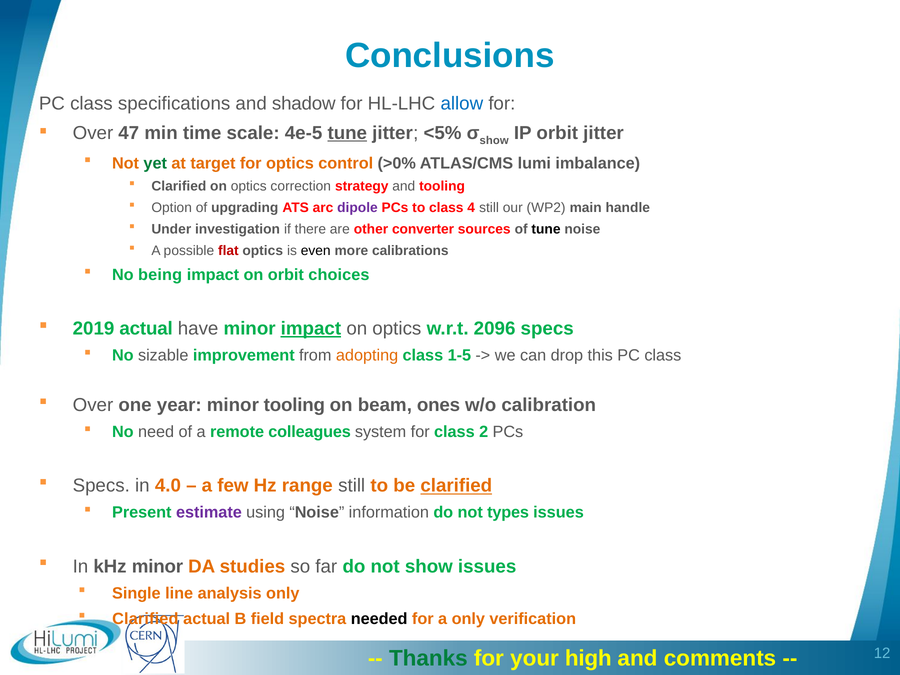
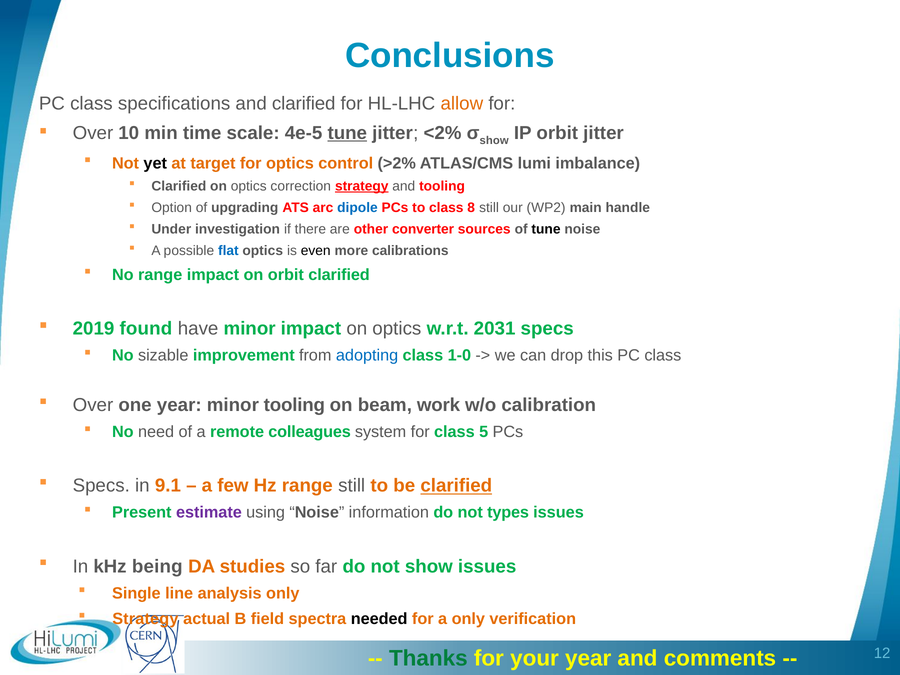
and shadow: shadow -> clarified
allow colour: blue -> orange
47: 47 -> 10
<5%: <5% -> <2%
yet colour: green -> black
>0%: >0% -> >2%
strategy at (362, 186) underline: none -> present
dipole colour: purple -> blue
4: 4 -> 8
flat colour: red -> blue
No being: being -> range
orbit choices: choices -> clarified
2019 actual: actual -> found
impact at (311, 329) underline: present -> none
2096: 2096 -> 2031
adopting colour: orange -> blue
1-5: 1-5 -> 1-0
ones: ones -> work
2: 2 -> 5
4.0: 4.0 -> 9.1
kHz minor: minor -> being
Clarified at (145, 619): Clarified -> Strategy
your high: high -> year
